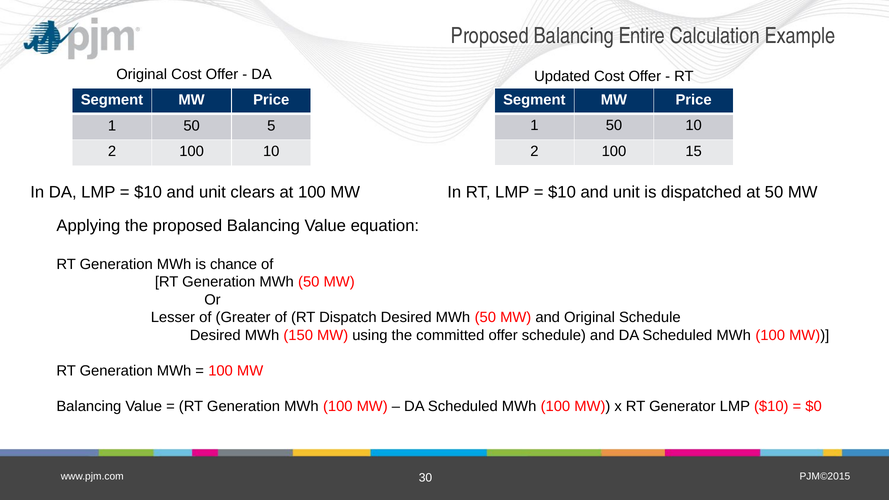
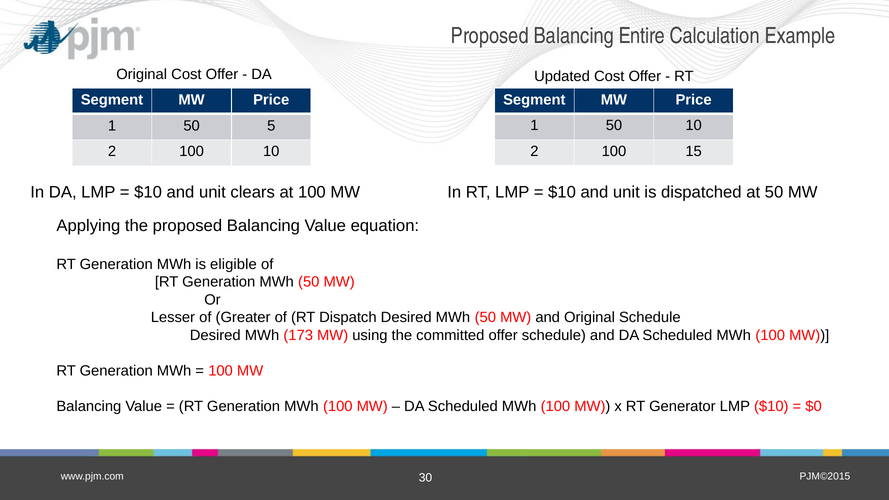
chance: chance -> eligible
150: 150 -> 173
